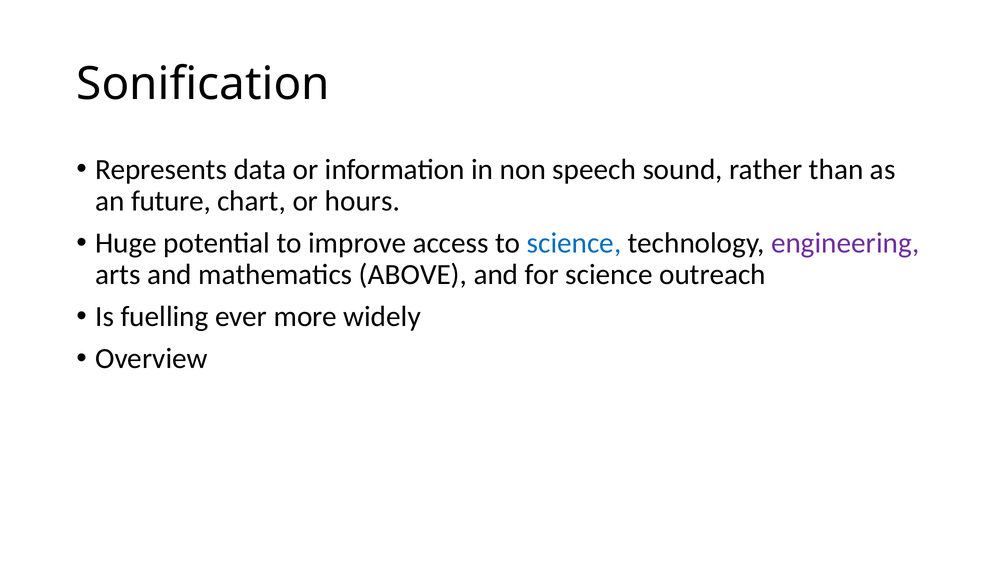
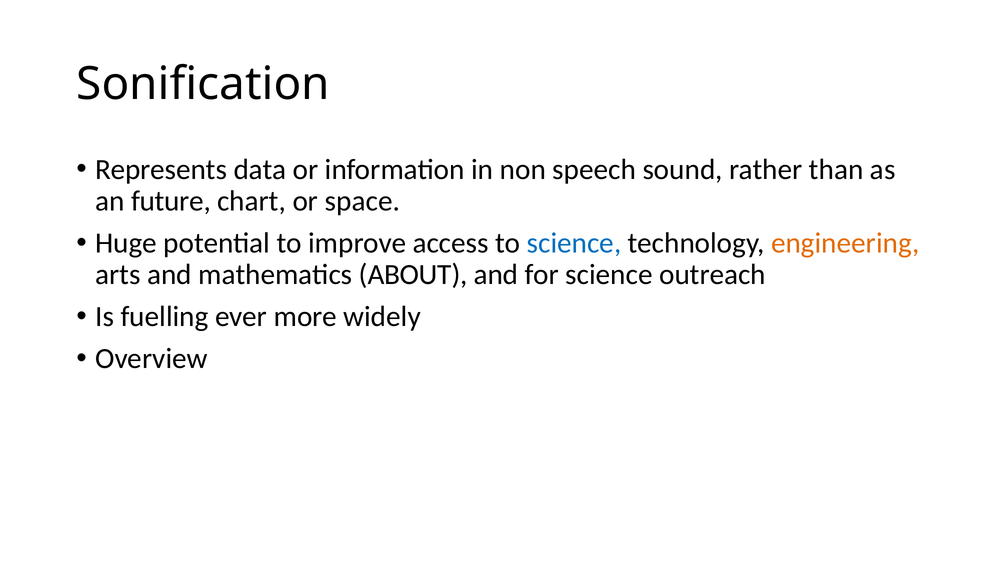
hours: hours -> space
engineering colour: purple -> orange
ABOVE: ABOVE -> ABOUT
